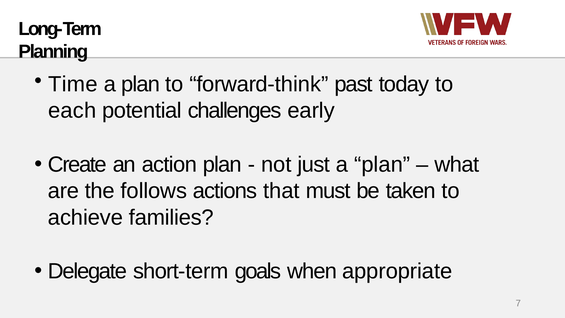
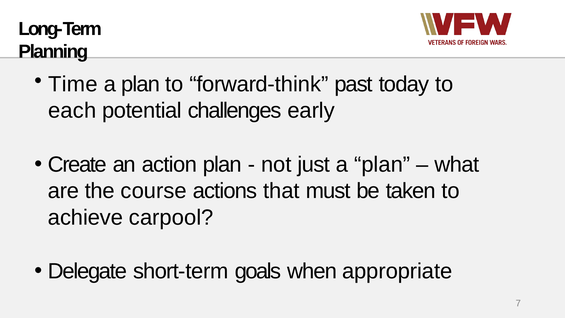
follows: follows -> course
families: families -> carpool
